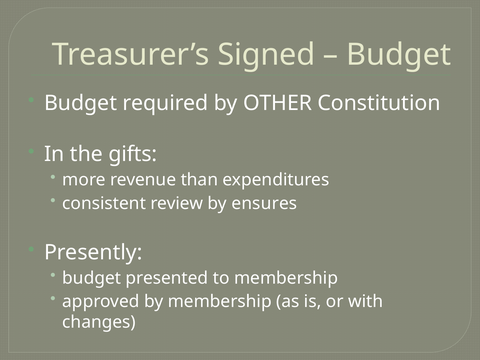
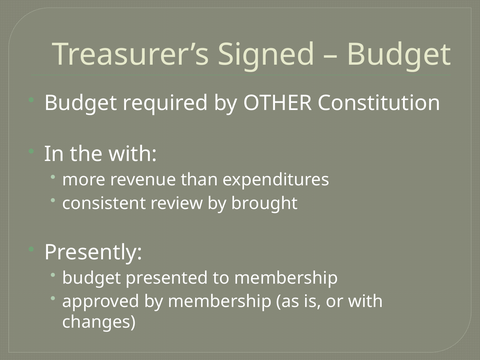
the gifts: gifts -> with
ensures: ensures -> brought
